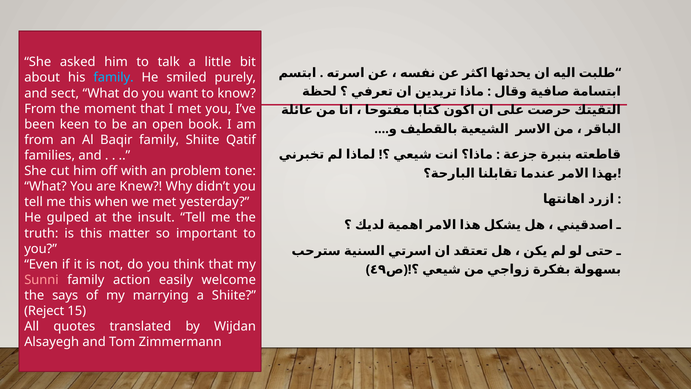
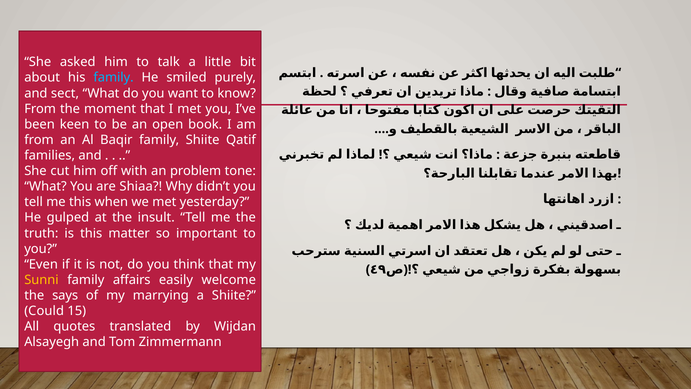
Knew: Knew -> Shiaa
Sunni colour: pink -> yellow
action: action -> affairs
Reject: Reject -> Could
